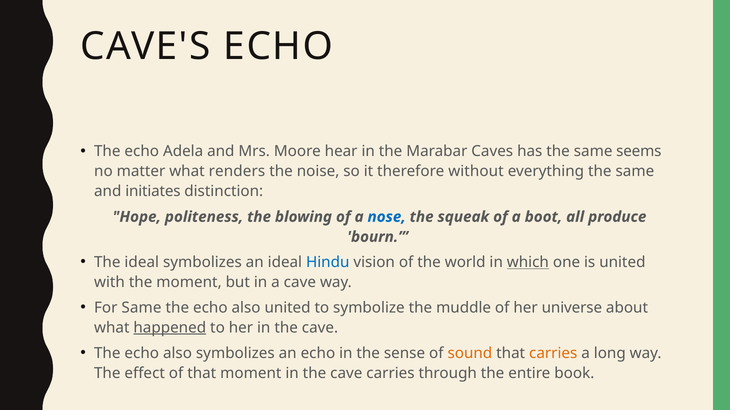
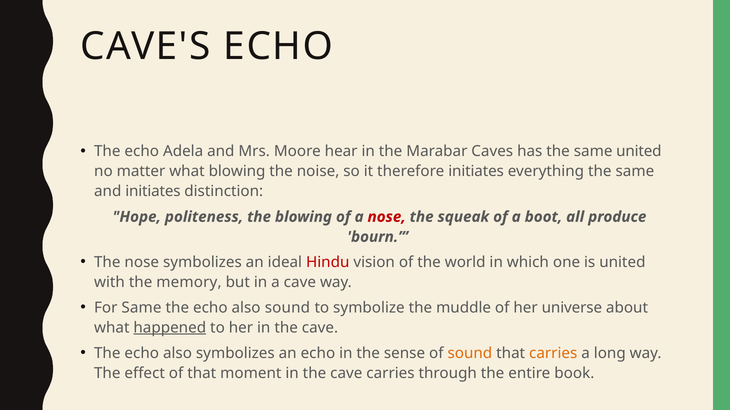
same seems: seems -> united
what renders: renders -> blowing
therefore without: without -> initiates
nose at (387, 217) colour: blue -> red
The ideal: ideal -> nose
Hindu colour: blue -> red
which underline: present -> none
the moment: moment -> memory
also united: united -> sound
